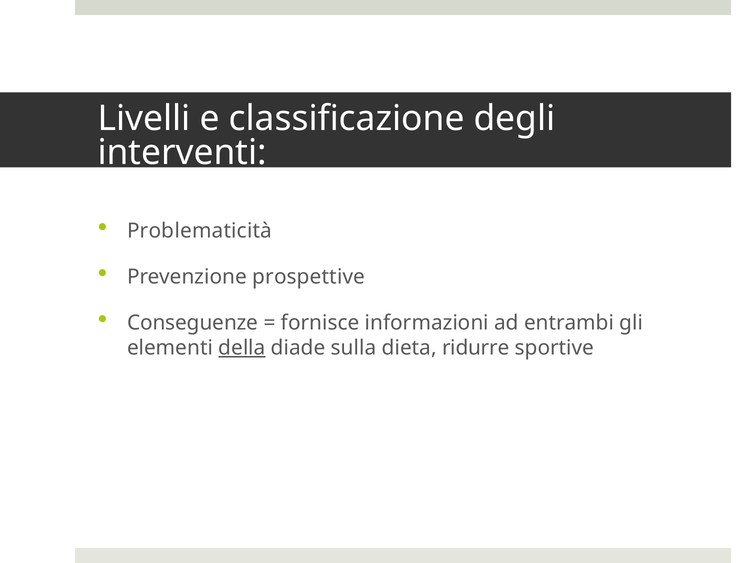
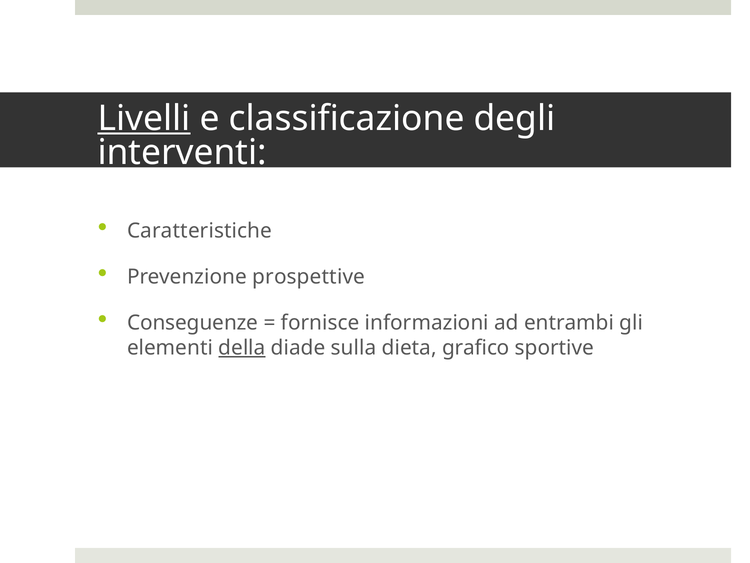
Livelli underline: none -> present
Problematicità: Problematicità -> Caratteristiche
ridurre: ridurre -> grafico
